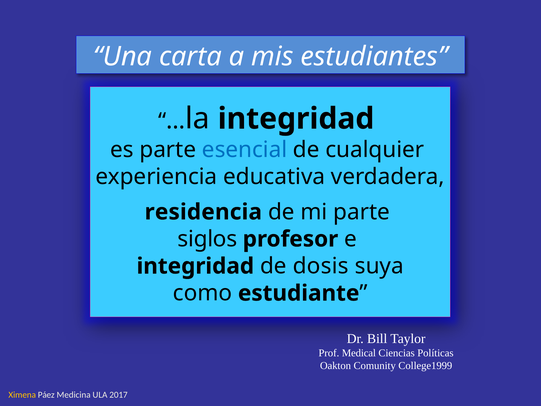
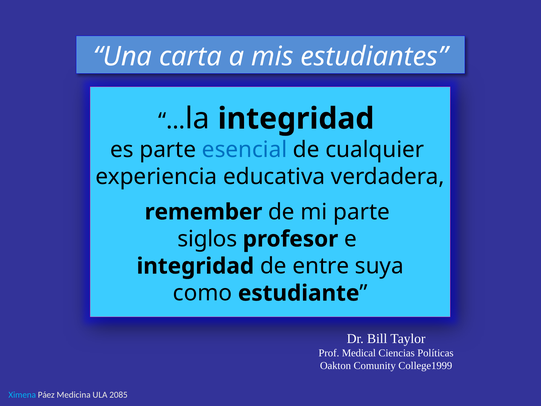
residencia: residencia -> remember
dosis: dosis -> entre
Ximena colour: yellow -> light blue
2017: 2017 -> 2085
